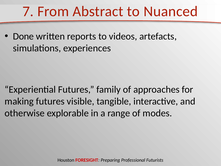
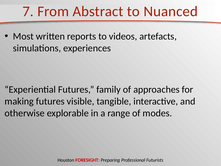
Done: Done -> Most
